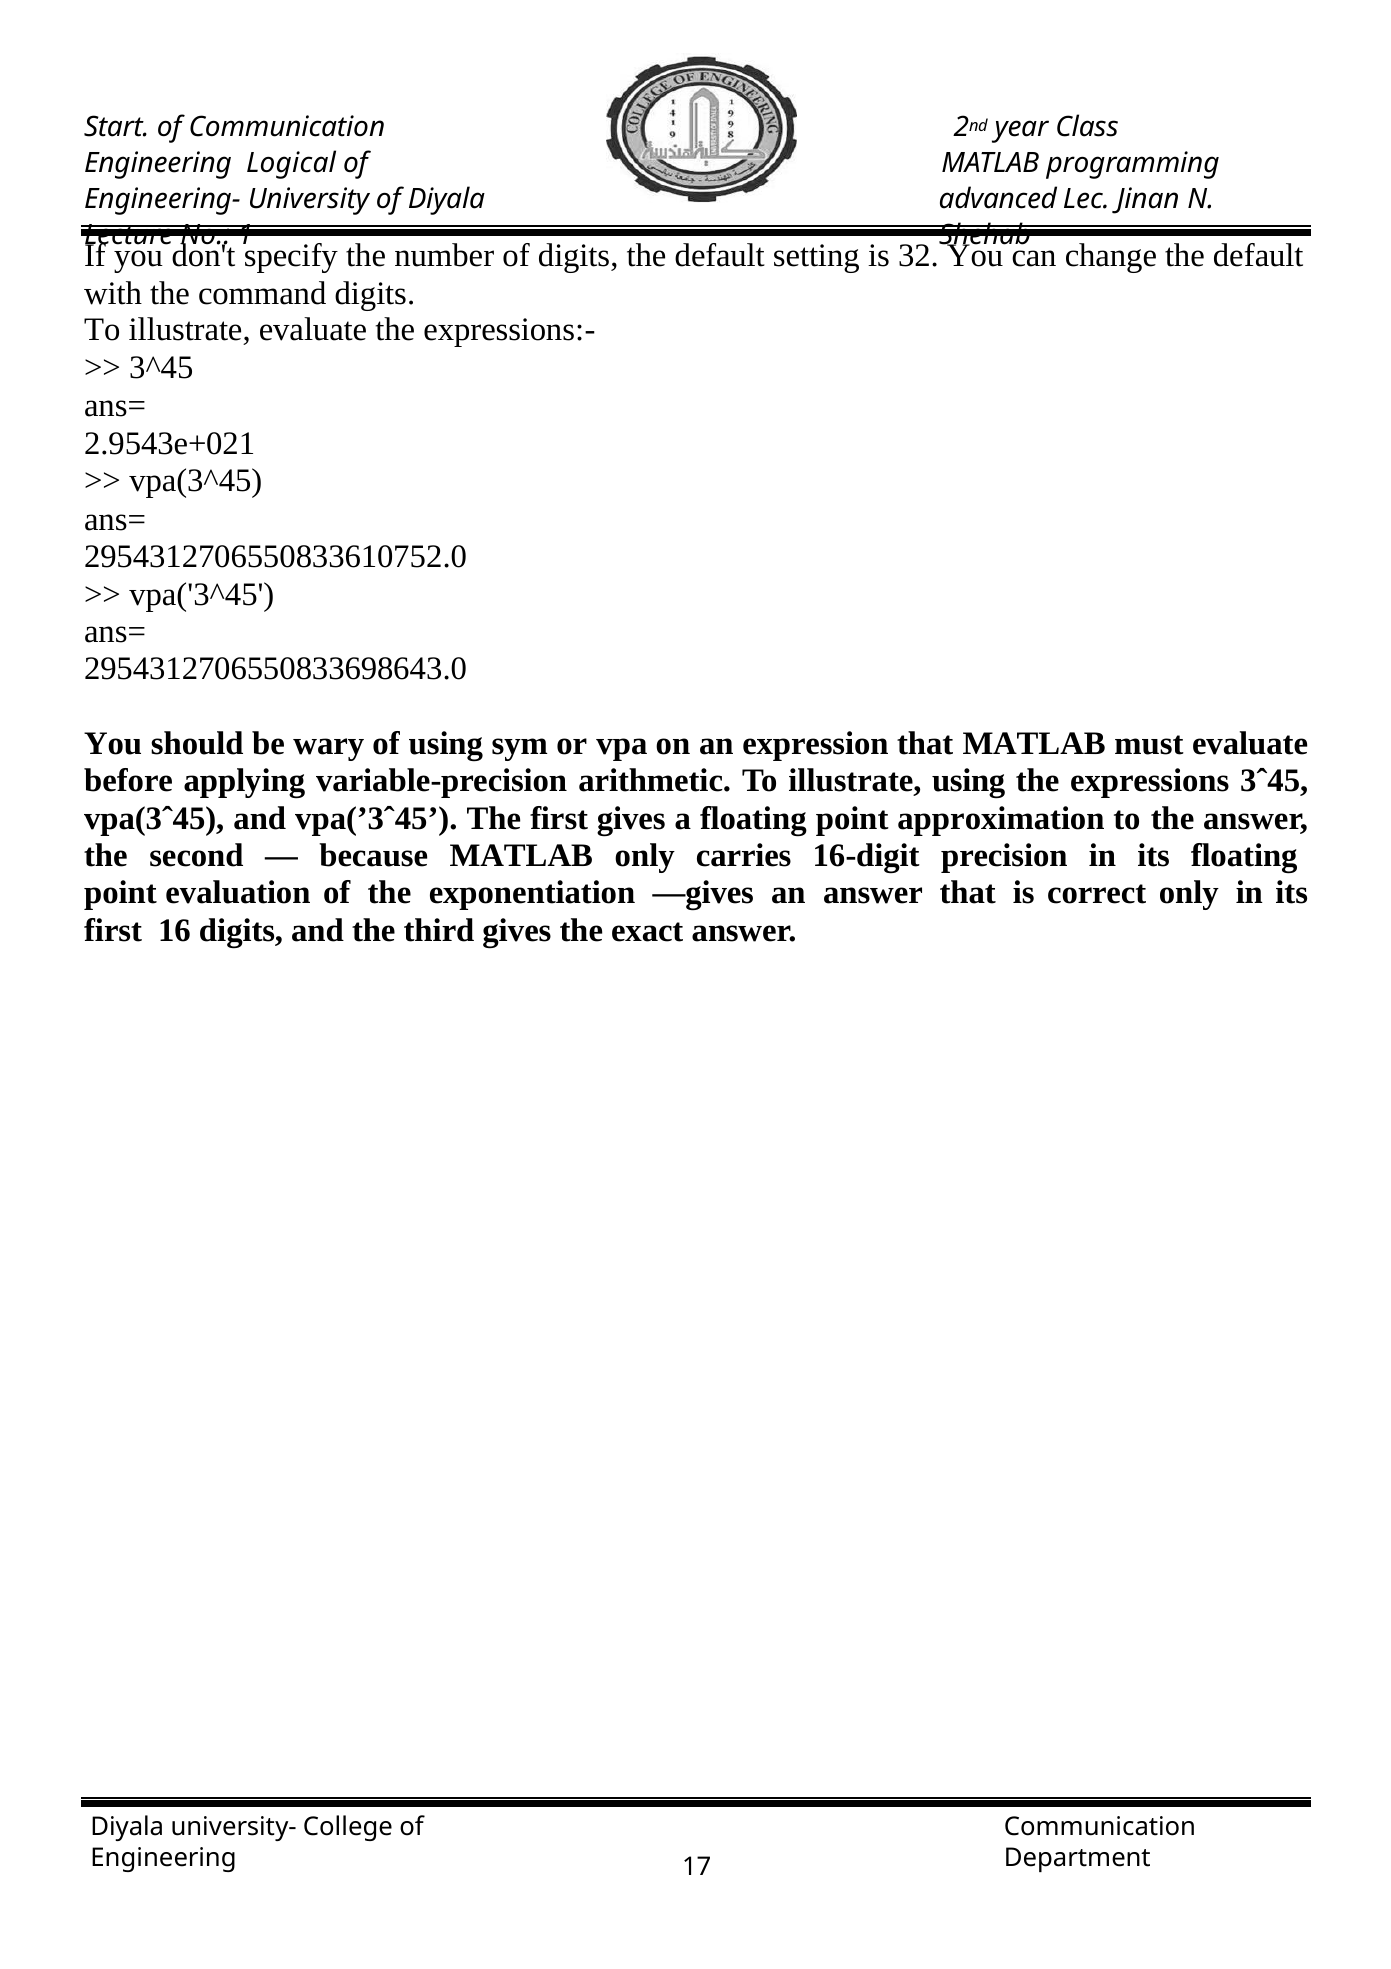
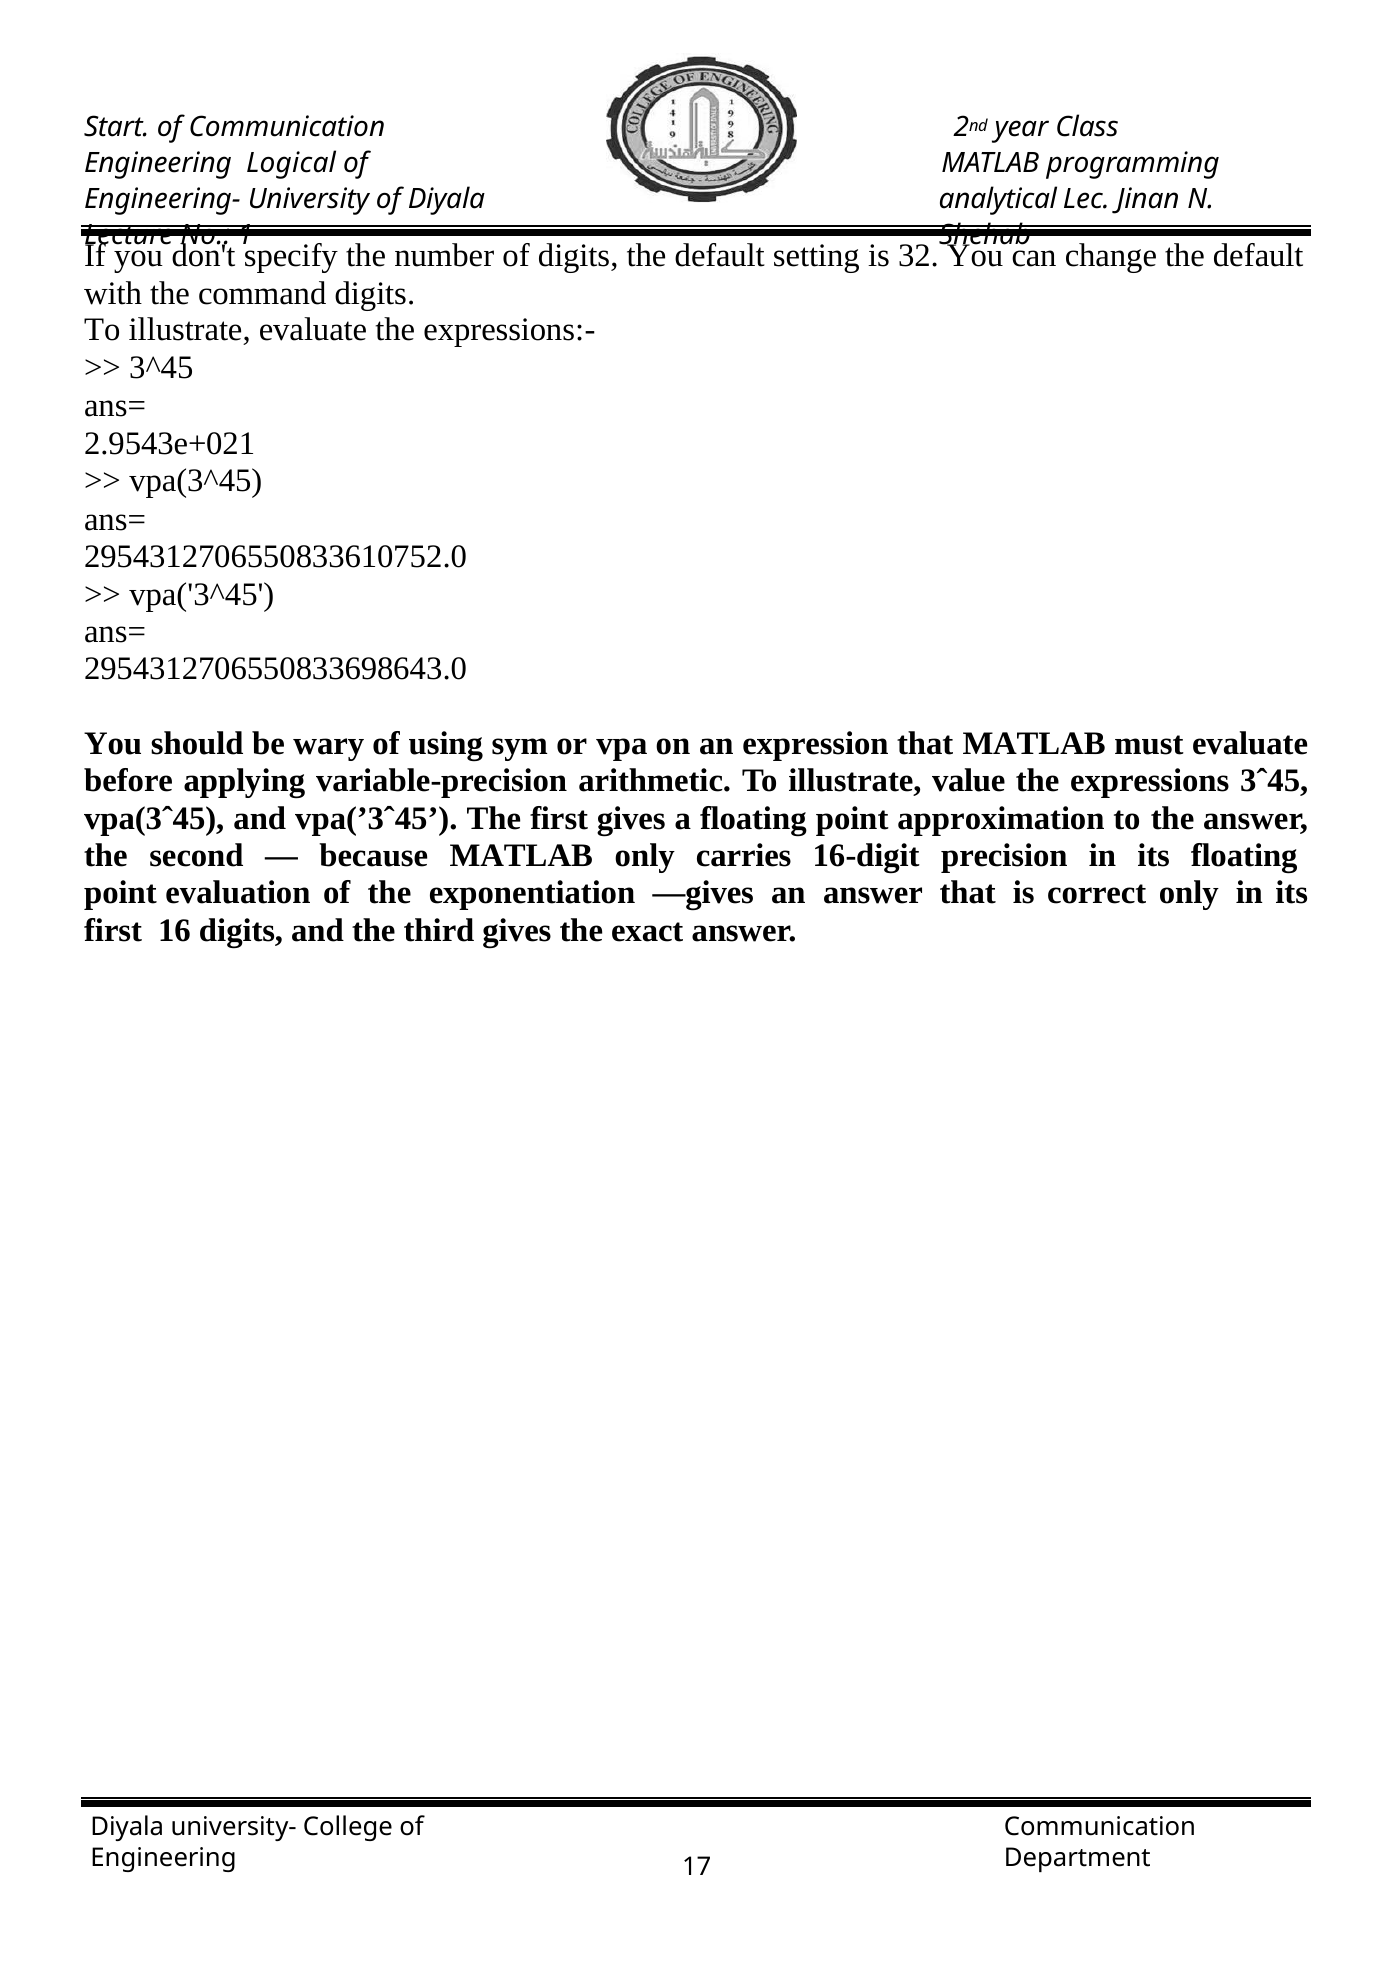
advanced: advanced -> analytical
illustrate using: using -> value
